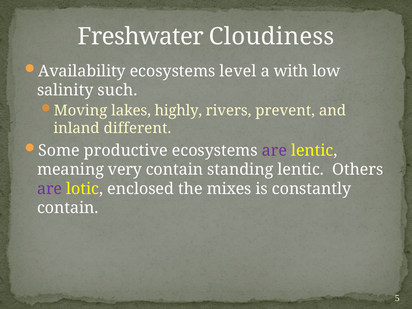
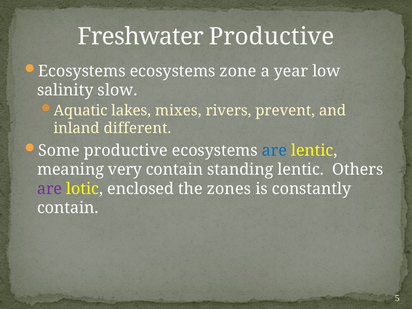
Freshwater Cloudiness: Cloudiness -> Productive
Availability at (82, 71): Availability -> Ecosystems
level: level -> zone
with: with -> year
such: such -> slow
Moving: Moving -> Aquatic
highly: highly -> mixes
are at (274, 150) colour: purple -> blue
mixes: mixes -> zones
